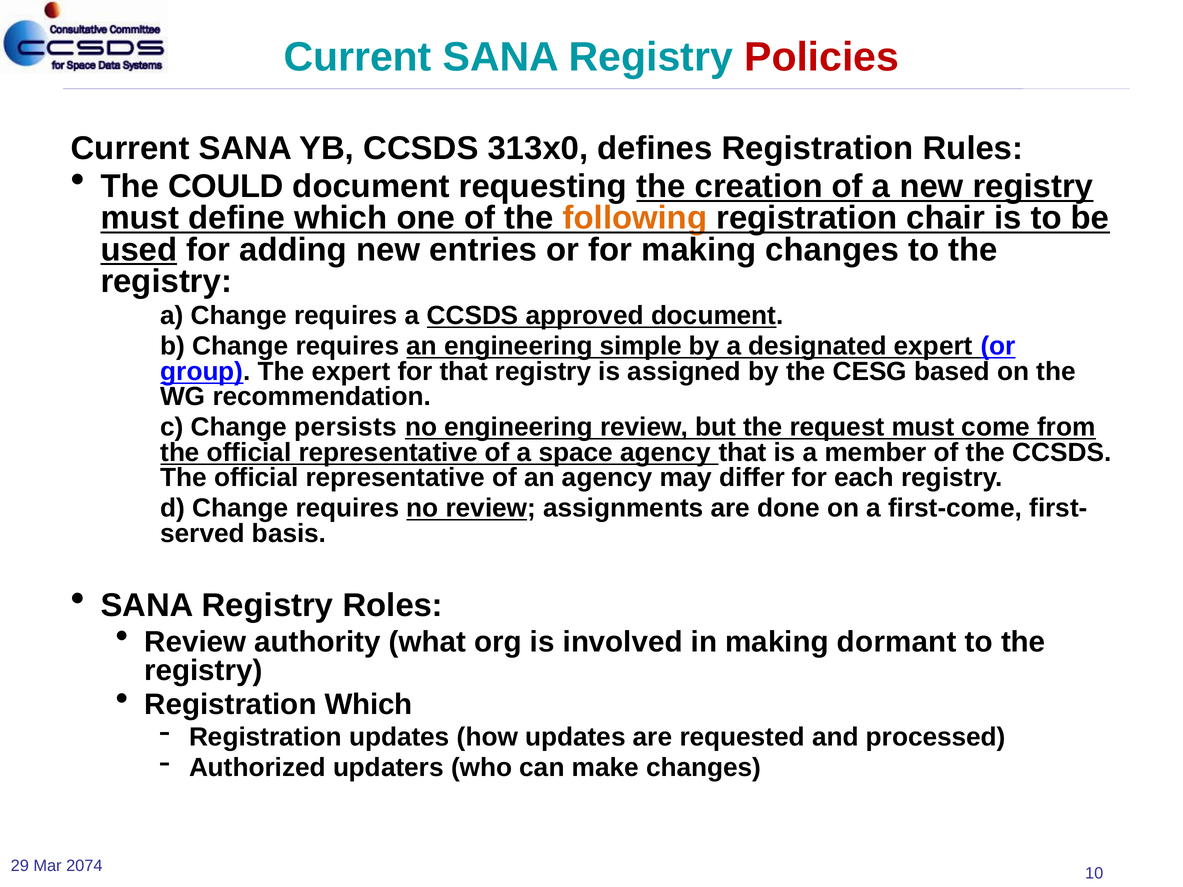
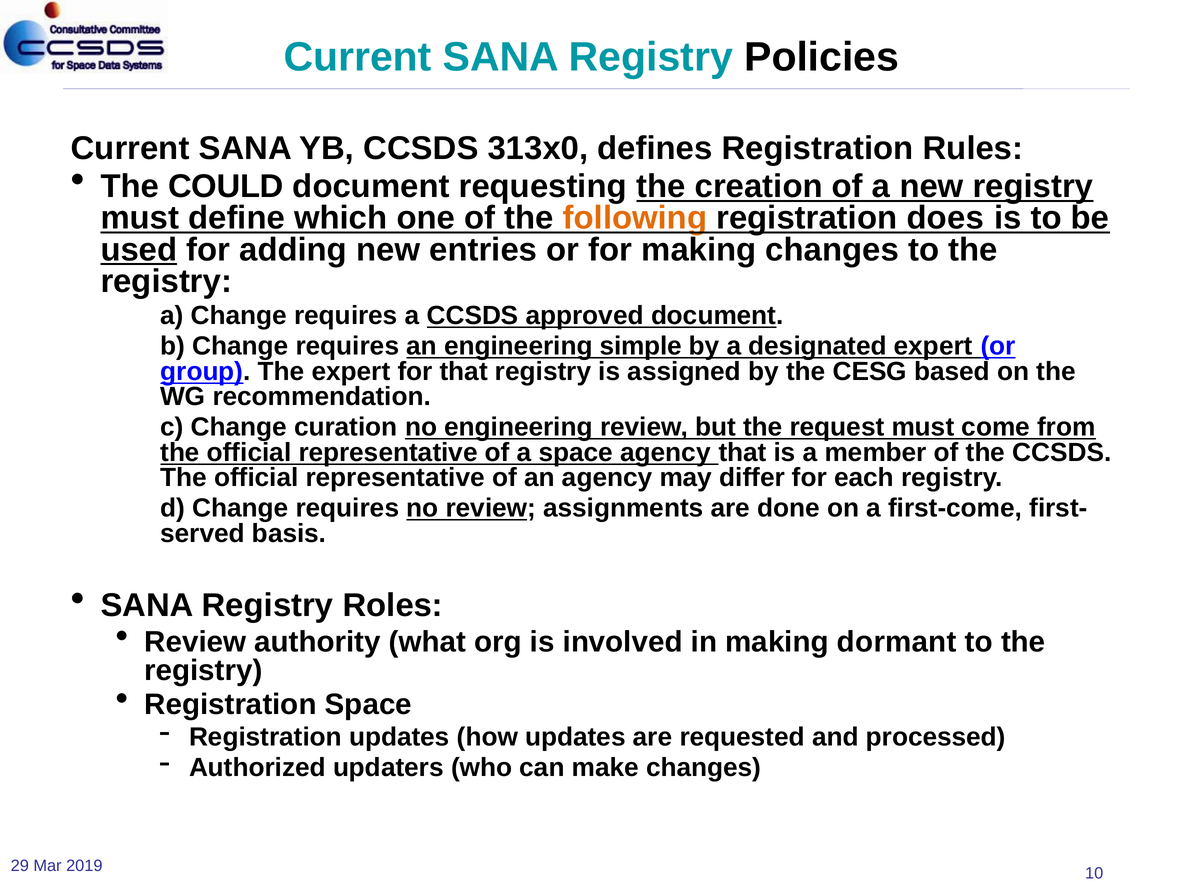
Policies colour: red -> black
chair: chair -> does
persists: persists -> curation
Registration Which: Which -> Space
2074: 2074 -> 2019
